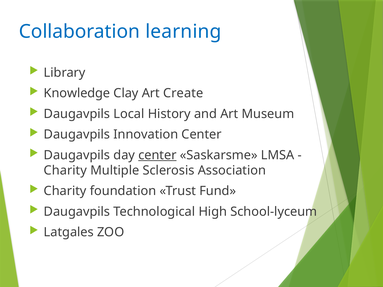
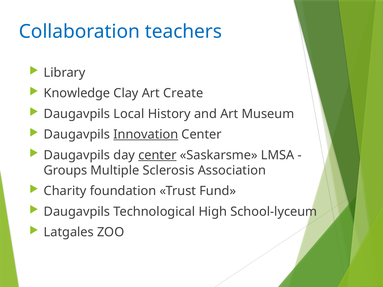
learning: learning -> teachers
Innovation underline: none -> present
Charity at (65, 171): Charity -> Groups
